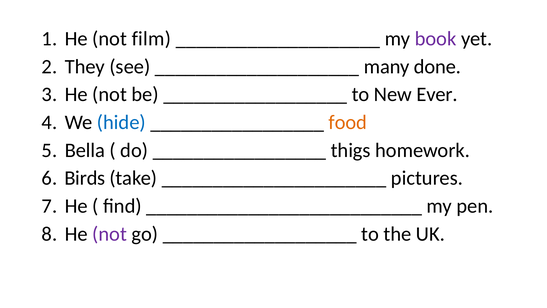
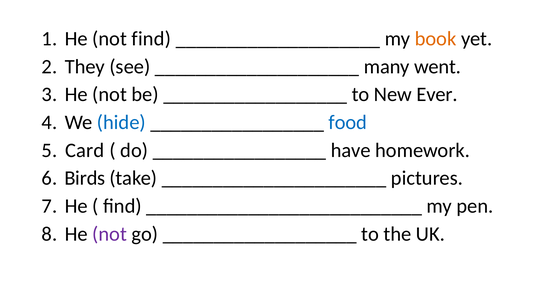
not film: film -> find
book colour: purple -> orange
done: done -> went
food colour: orange -> blue
Bella: Bella -> Card
thigs: thigs -> have
